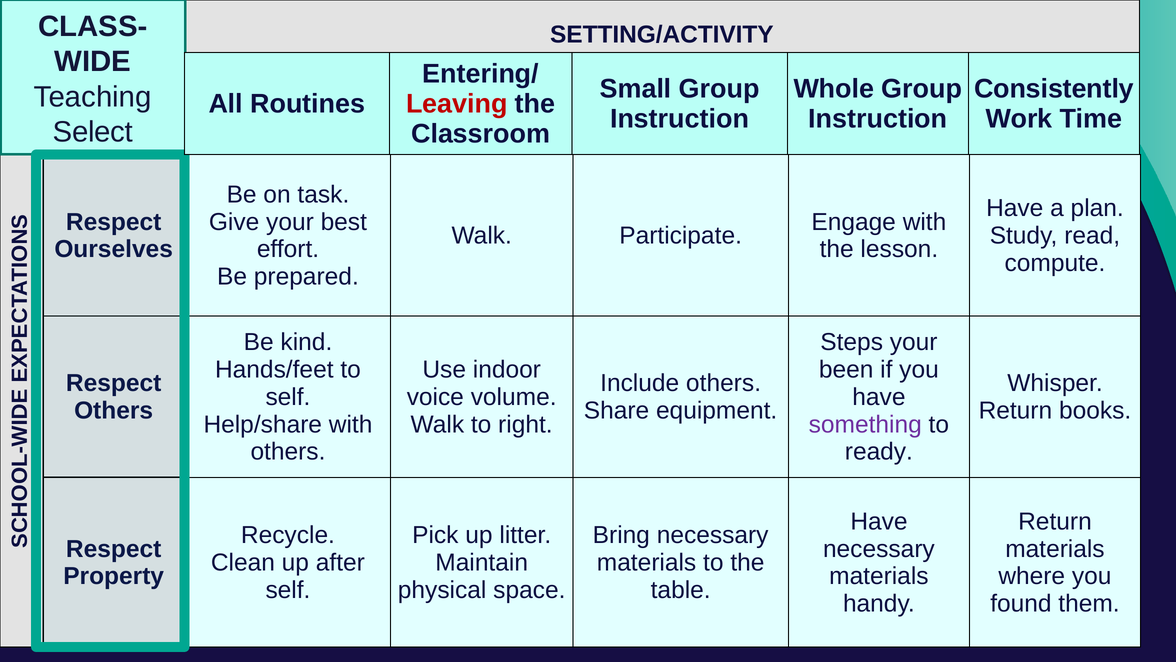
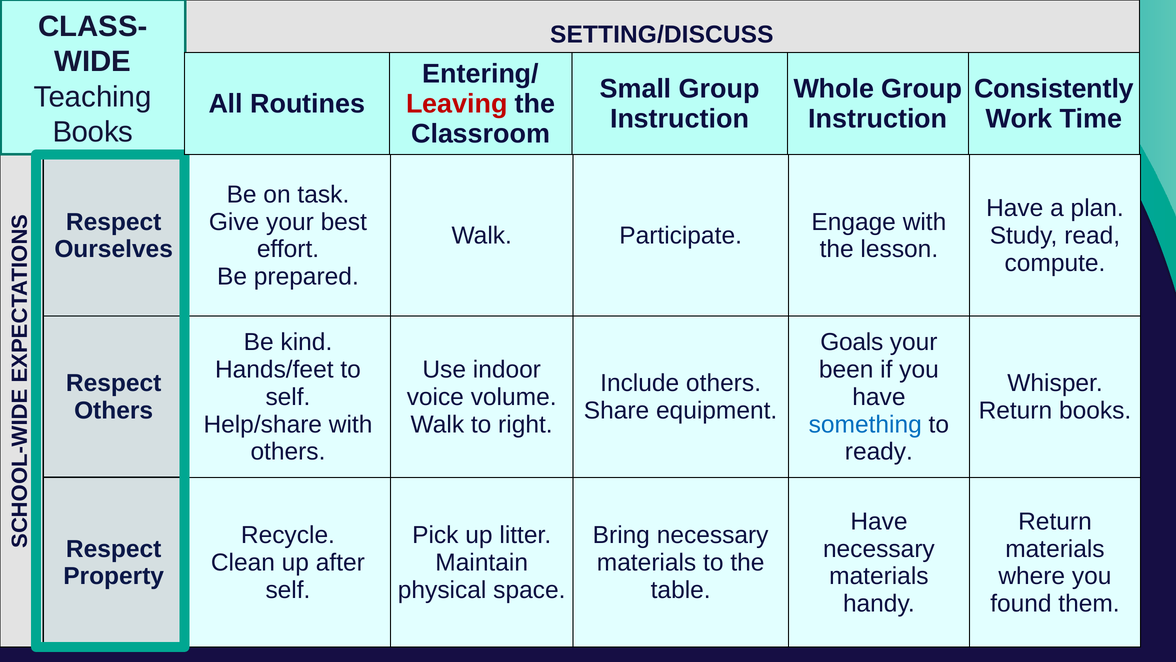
SETTING/ACTIVITY: SETTING/ACTIVITY -> SETTING/DISCUSS
Select at (93, 132): Select -> Books
Steps: Steps -> Goals
something colour: purple -> blue
